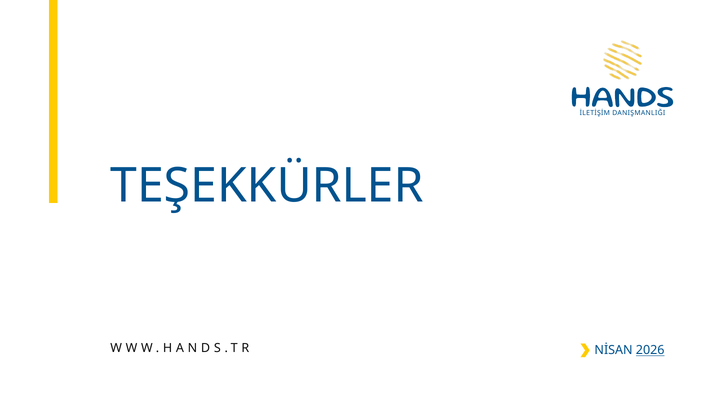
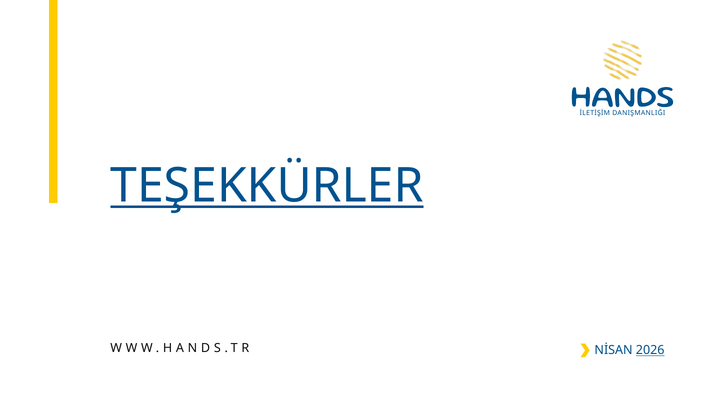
TEŞEKKÜRLER underline: none -> present
